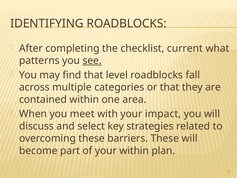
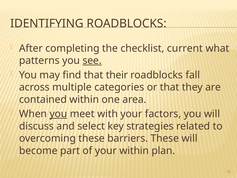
level: level -> their
you at (58, 114) underline: none -> present
impact: impact -> factors
